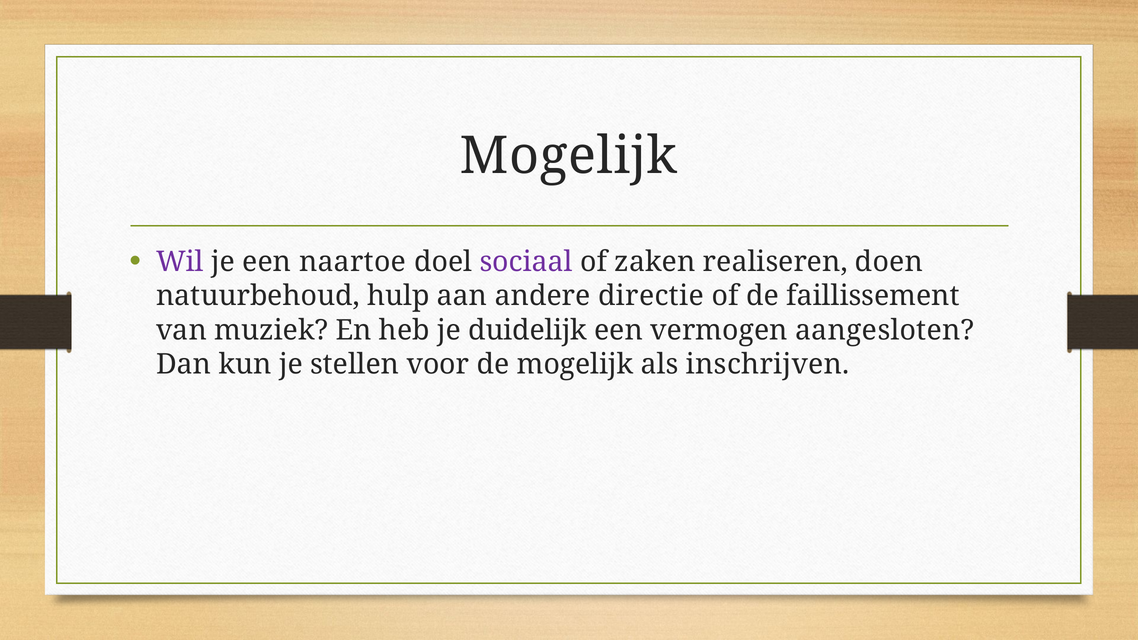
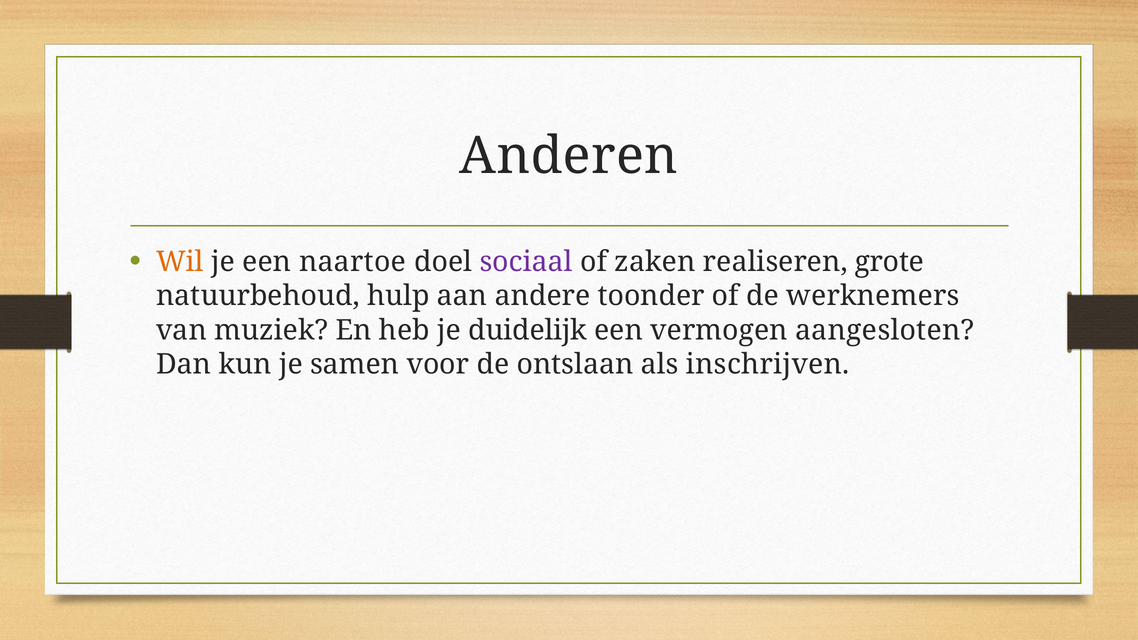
Mogelijk at (569, 156): Mogelijk -> Anderen
Wil colour: purple -> orange
doen: doen -> grote
directie: directie -> toonder
faillissement: faillissement -> werknemers
stellen: stellen -> samen
de mogelijk: mogelijk -> ontslaan
